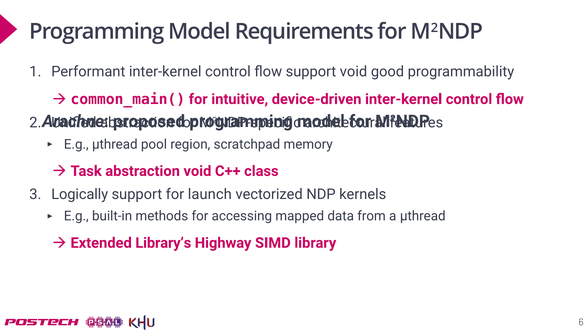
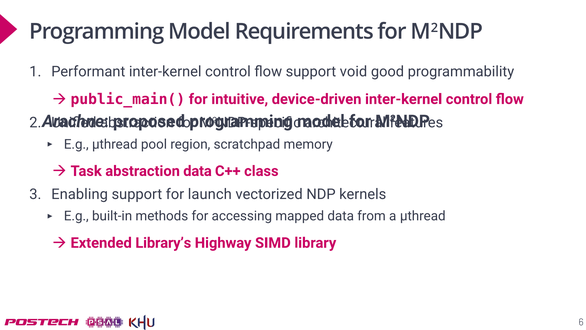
common_main(: common_main( -> public_main(
abstraction void: void -> data
Logically: Logically -> Enabling
